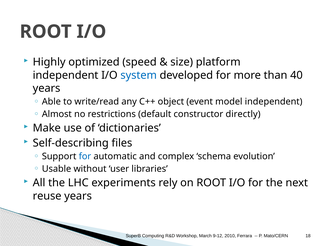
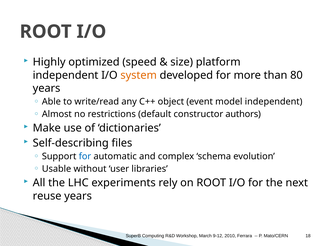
system colour: blue -> orange
40: 40 -> 80
directly: directly -> authors
